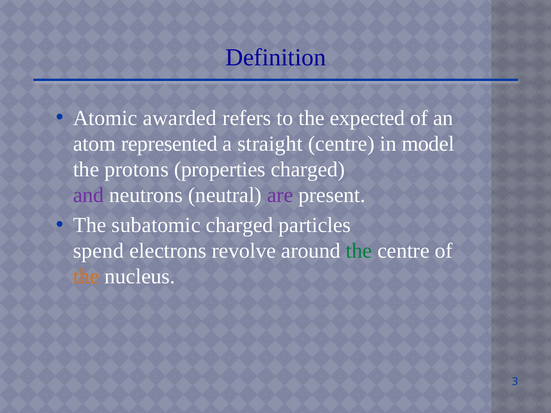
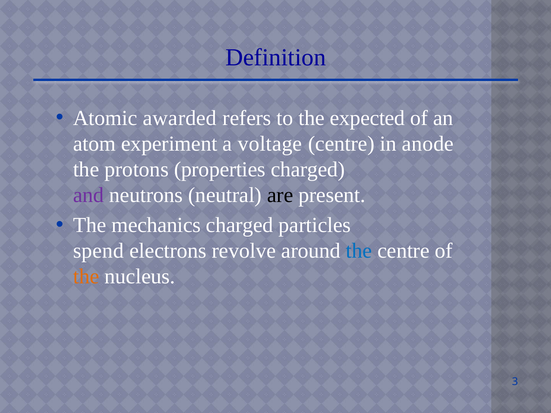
represented: represented -> experiment
straight: straight -> voltage
model: model -> anode
are colour: purple -> black
subatomic: subatomic -> mechanics
the at (359, 251) colour: green -> blue
